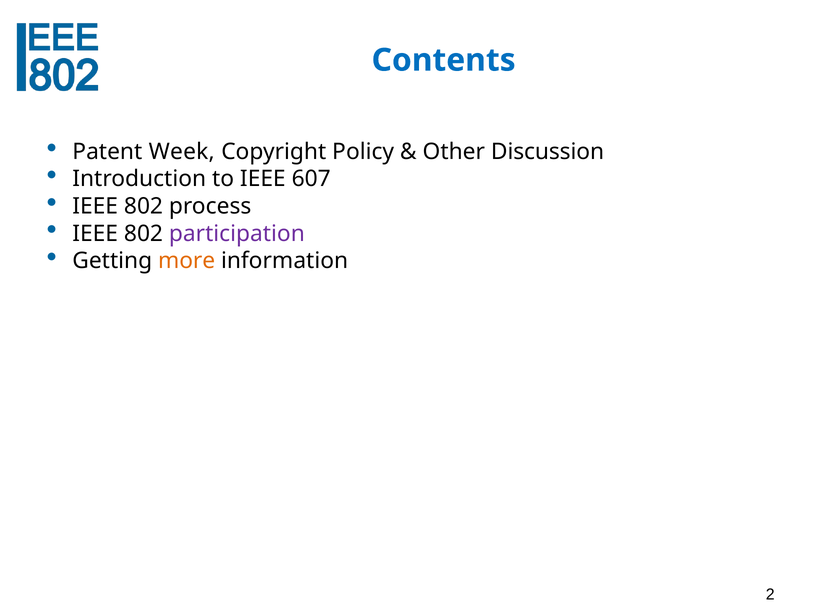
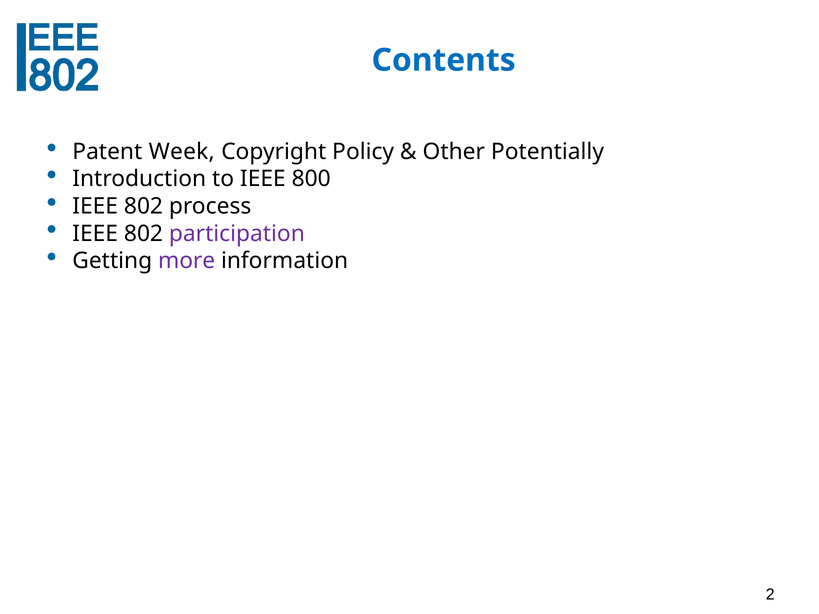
Discussion: Discussion -> Potentially
607: 607 -> 800
more colour: orange -> purple
